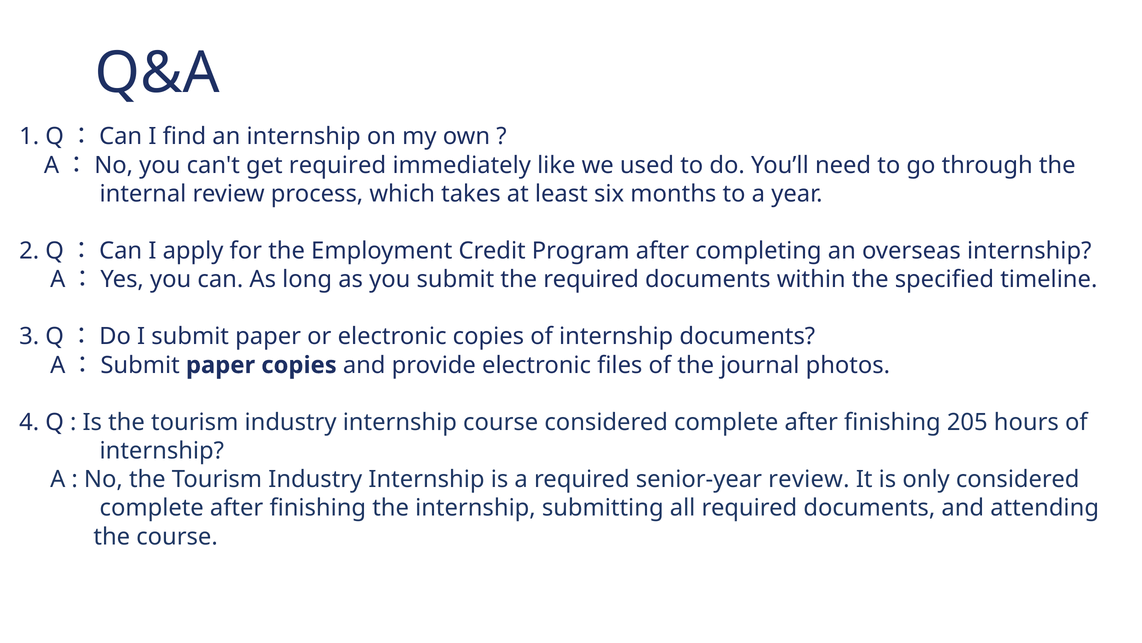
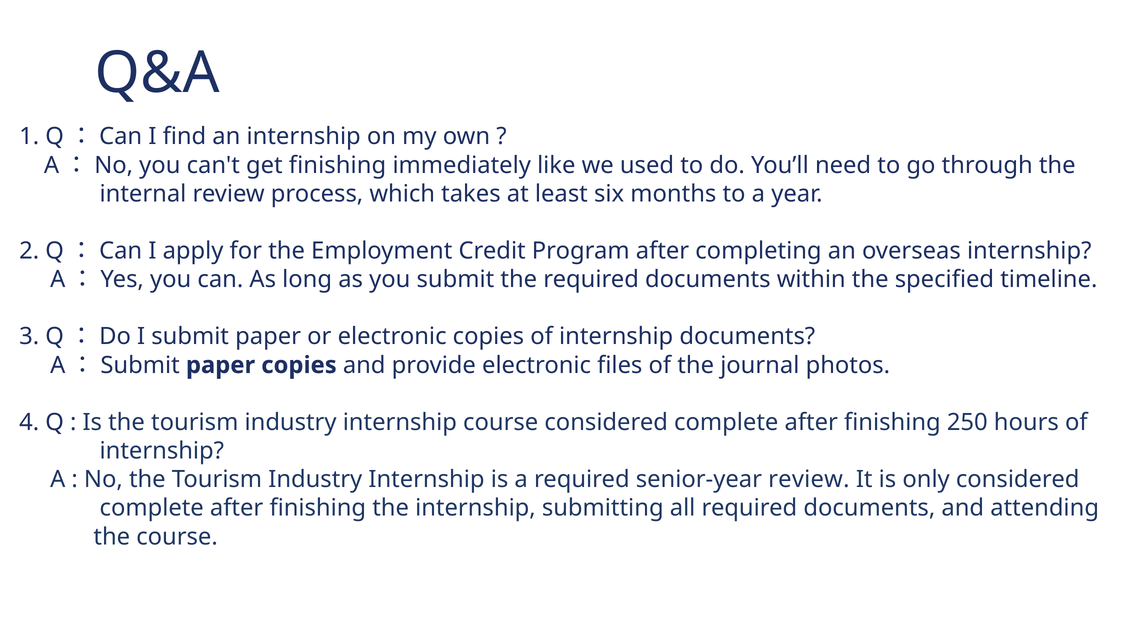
get required: required -> finishing
205: 205 -> 250
